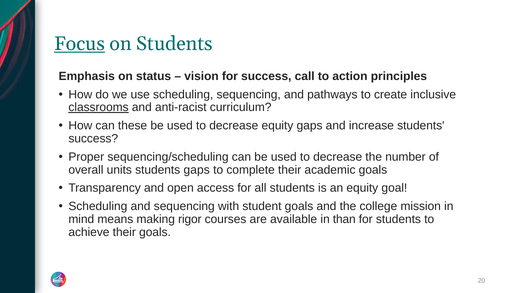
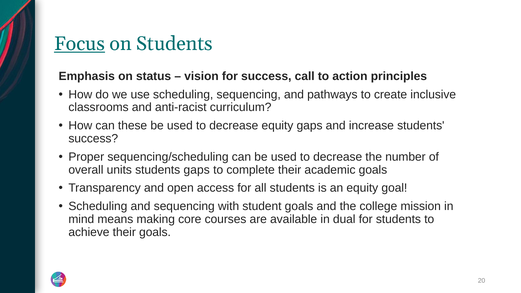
classrooms underline: present -> none
rigor: rigor -> core
than: than -> dual
